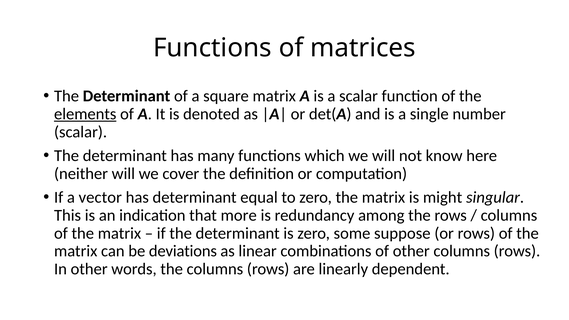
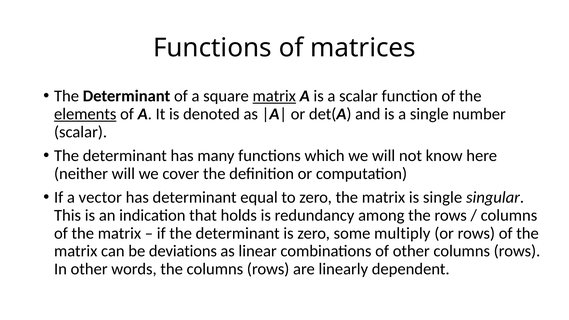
matrix at (274, 96) underline: none -> present
is might: might -> single
more: more -> holds
suppose: suppose -> multiply
